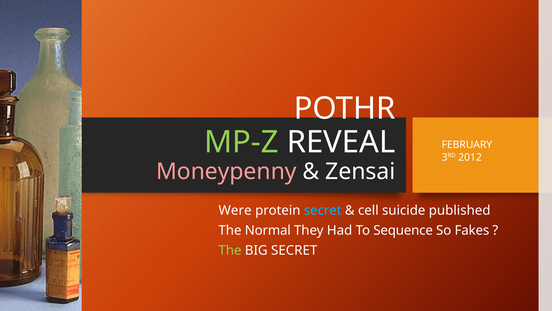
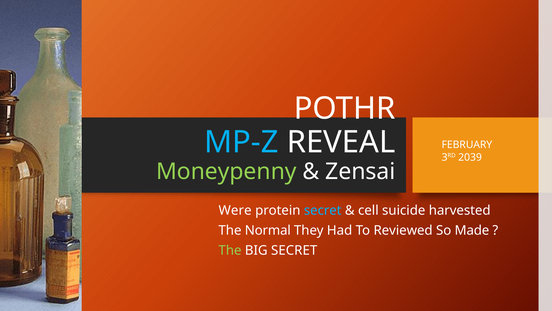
MP-Z colour: light green -> light blue
2012: 2012 -> 2039
Moneypenny colour: pink -> light green
published: published -> harvested
Sequence: Sequence -> Reviewed
Fakes: Fakes -> Made
